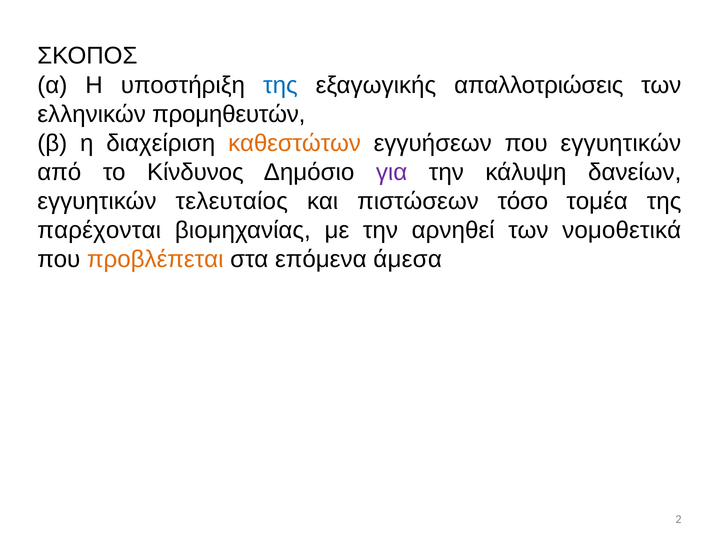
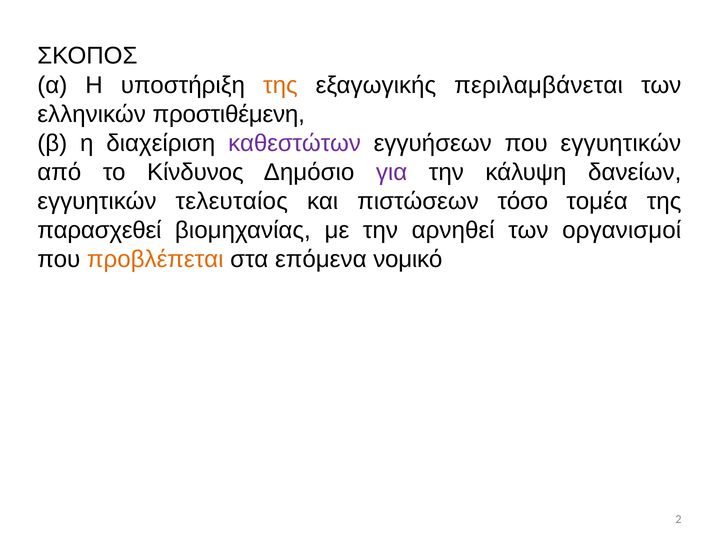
της at (280, 85) colour: blue -> orange
απαλλοτριώσεις: απαλλοτριώσεις -> περιλαμβάνεται
προμηθευτών: προμηθευτών -> προστιθέμενη
καθεστώτων colour: orange -> purple
παρέχονται: παρέχονται -> παρασχεθεί
νομοθετικά: νομοθετικά -> οργανισμοί
άμεσα: άμεσα -> νομικό
